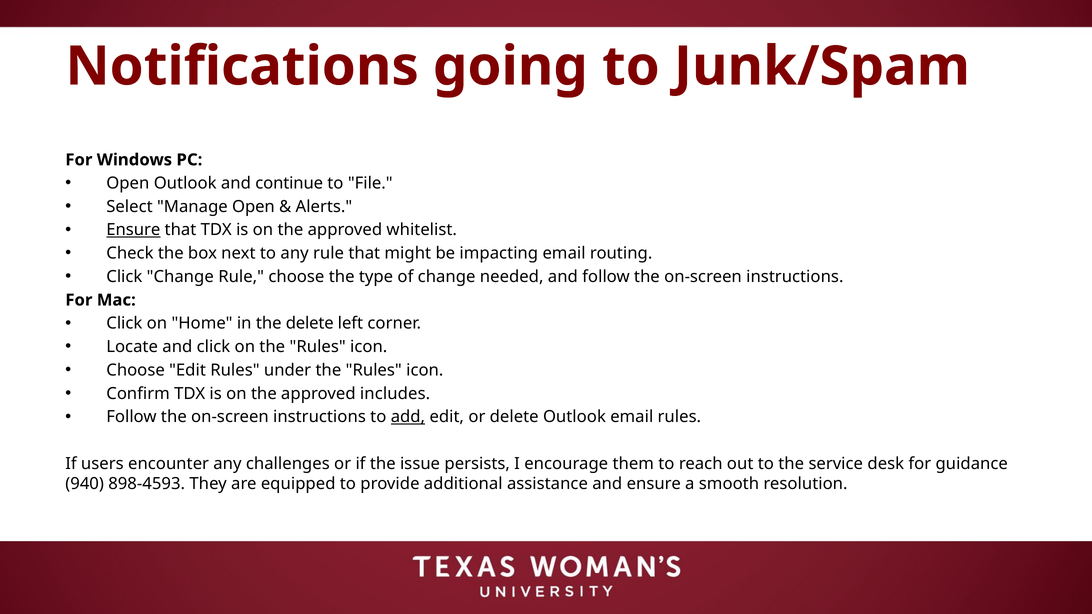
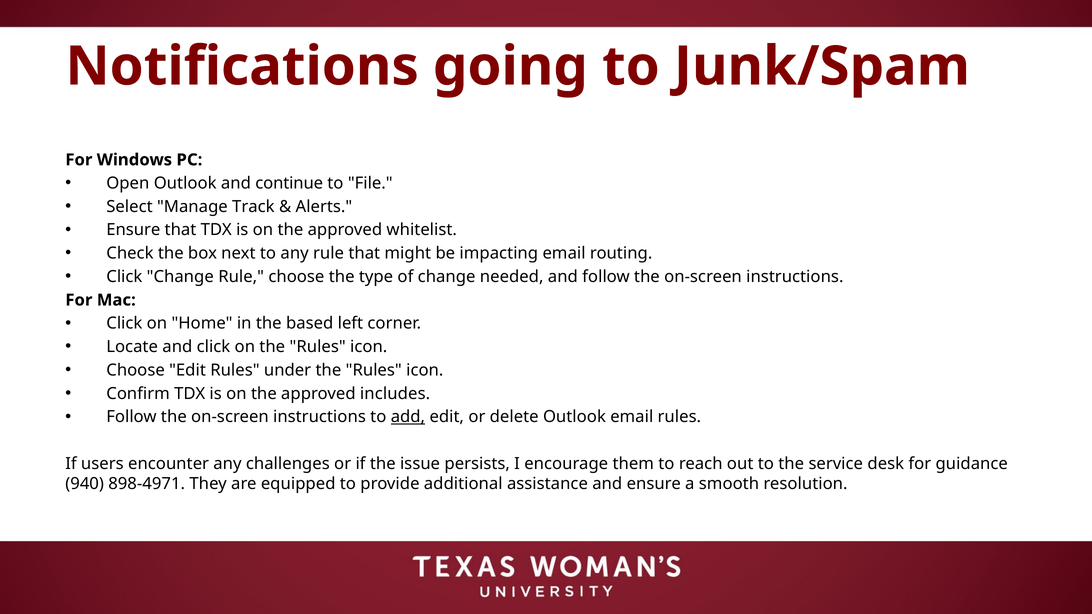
Manage Open: Open -> Track
Ensure at (133, 230) underline: present -> none
the delete: delete -> based
898-4593: 898-4593 -> 898-4971
